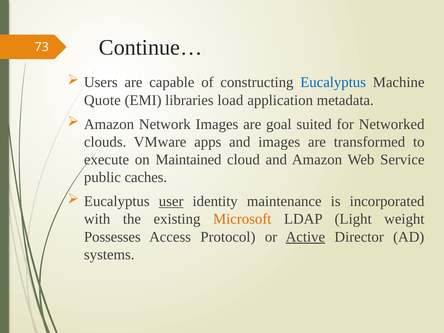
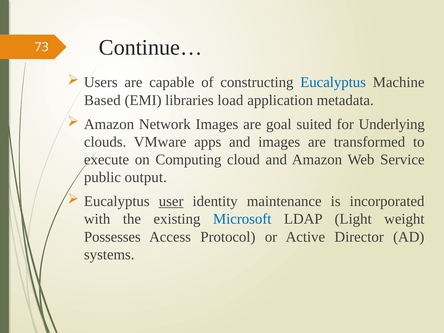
Quote: Quote -> Based
Networked: Networked -> Underlying
Maintained: Maintained -> Computing
caches: caches -> output
Microsoft colour: orange -> blue
Active underline: present -> none
